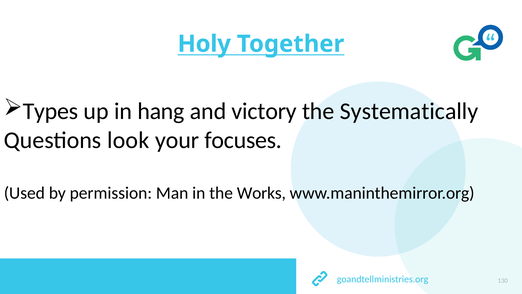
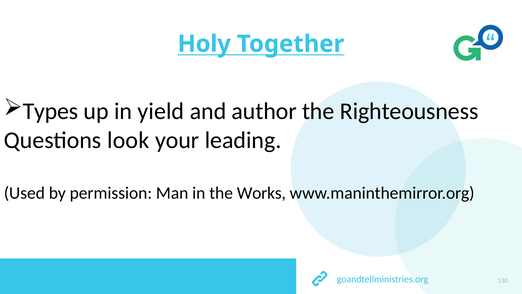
hang: hang -> yield
victory: victory -> author
Systematically: Systematically -> Righteousness
focuses: focuses -> leading
